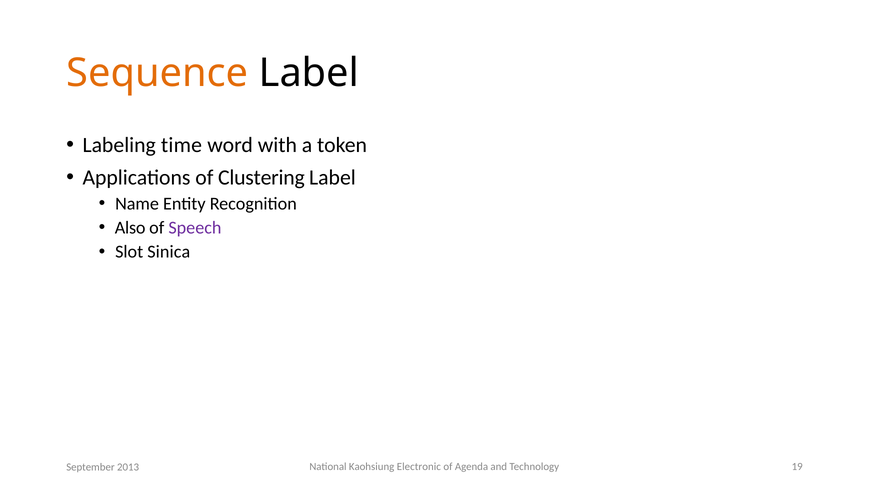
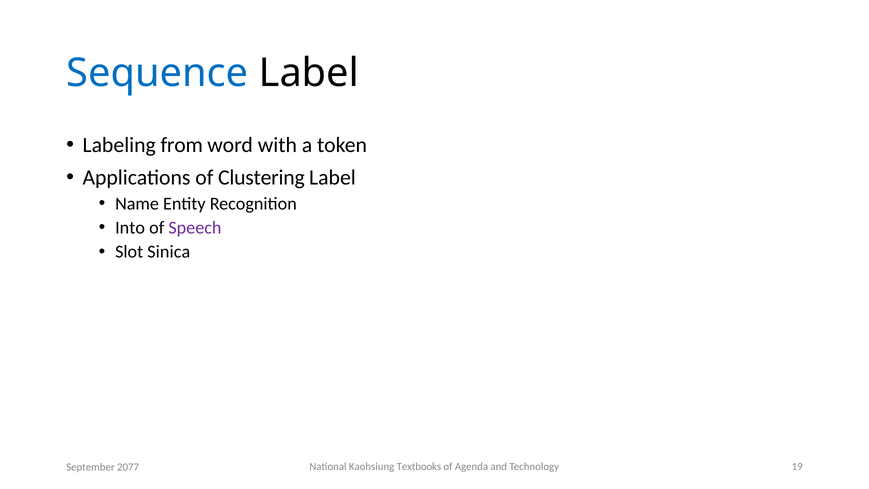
Sequence colour: orange -> blue
time: time -> from
Also: Also -> Into
Electronic: Electronic -> Textbooks
2013: 2013 -> 2077
